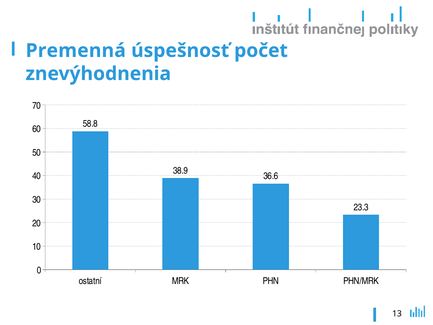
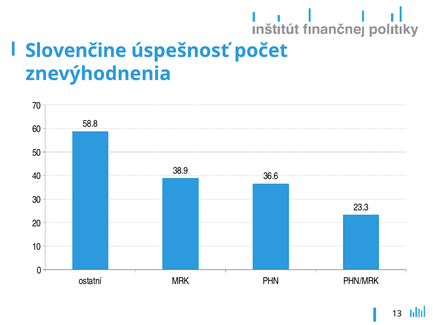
Premenná: Premenná -> Slovenčine
